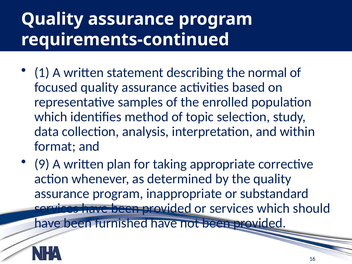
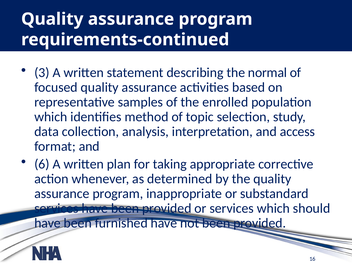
1: 1 -> 3
within: within -> access
9: 9 -> 6
